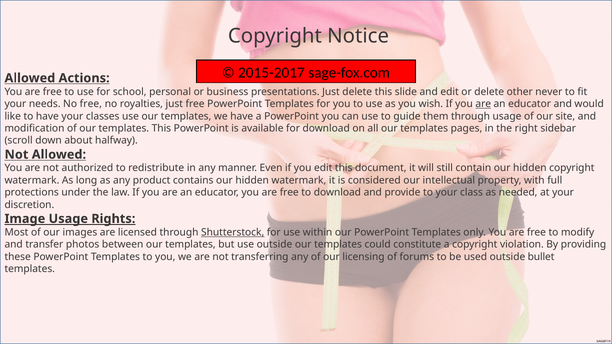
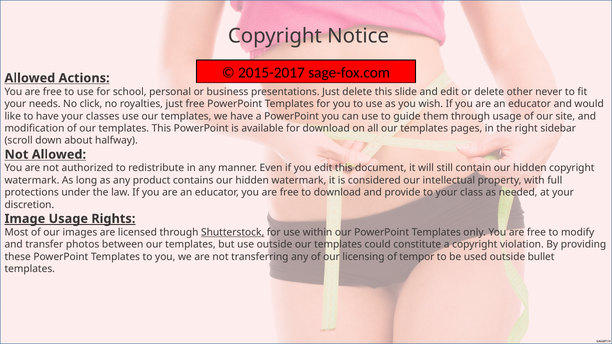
No free: free -> click
are at (483, 104) underline: present -> none
forums: forums -> tempor
